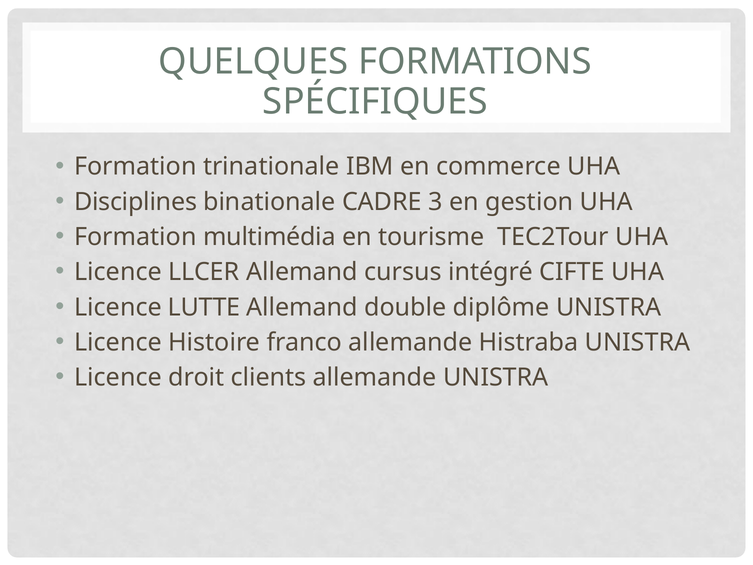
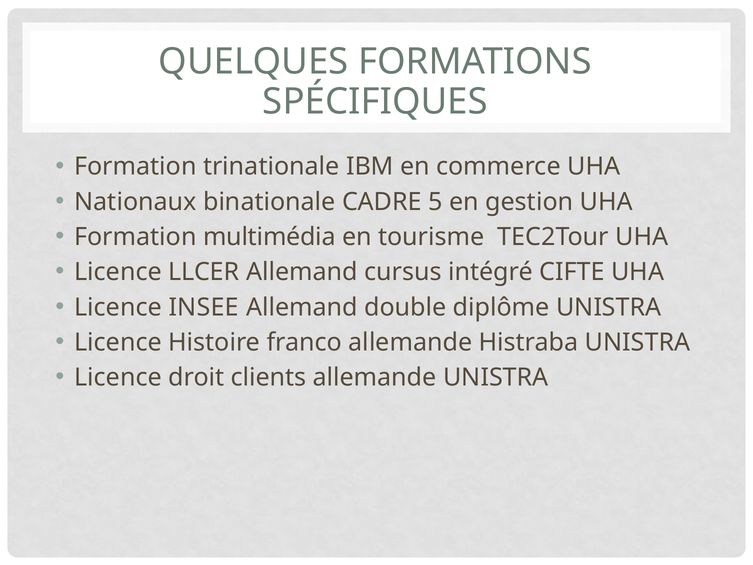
Disciplines: Disciplines -> Nationaux
3: 3 -> 5
LUTTE: LUTTE -> INSEE
